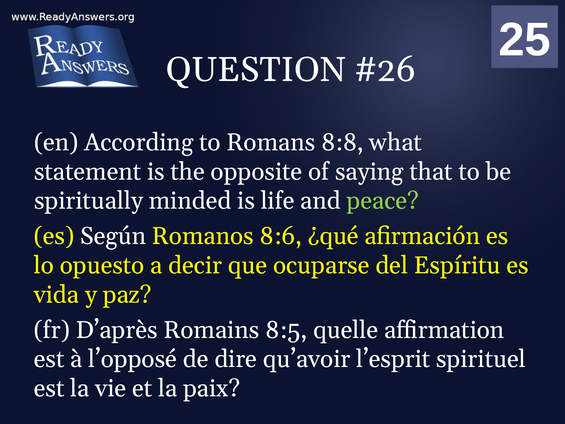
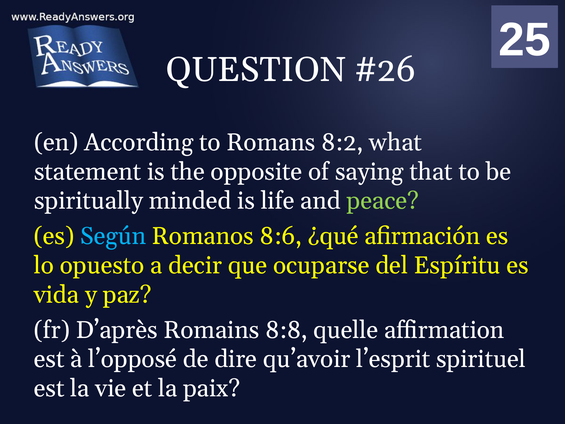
8:8: 8:8 -> 8:2
Según colour: white -> light blue
8:5: 8:5 -> 8:8
